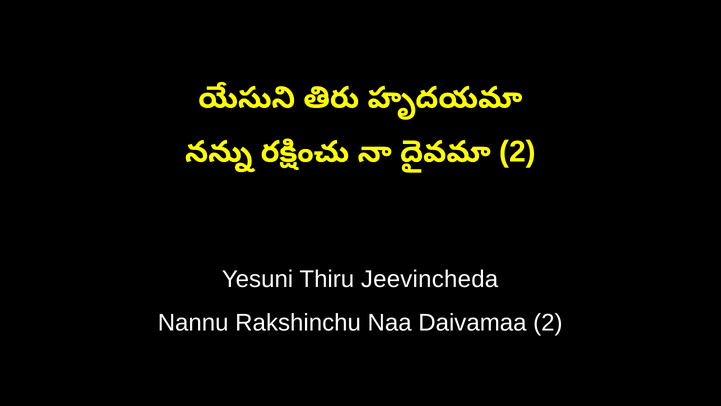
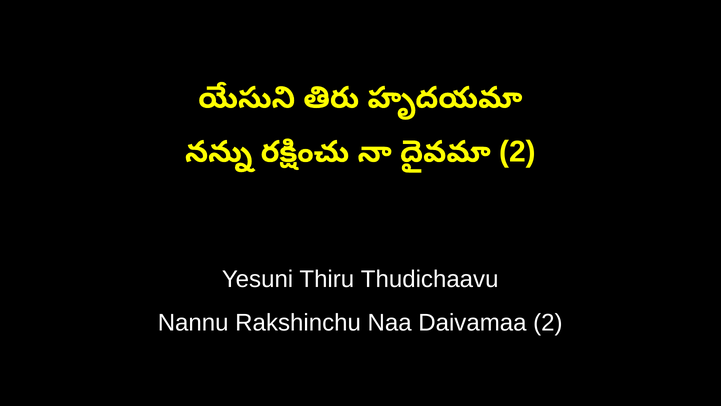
Jeevincheda: Jeevincheda -> Thudichaavu
